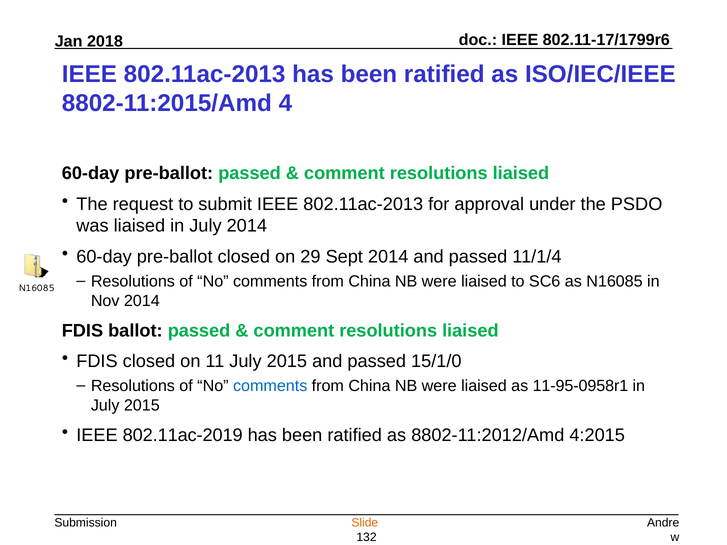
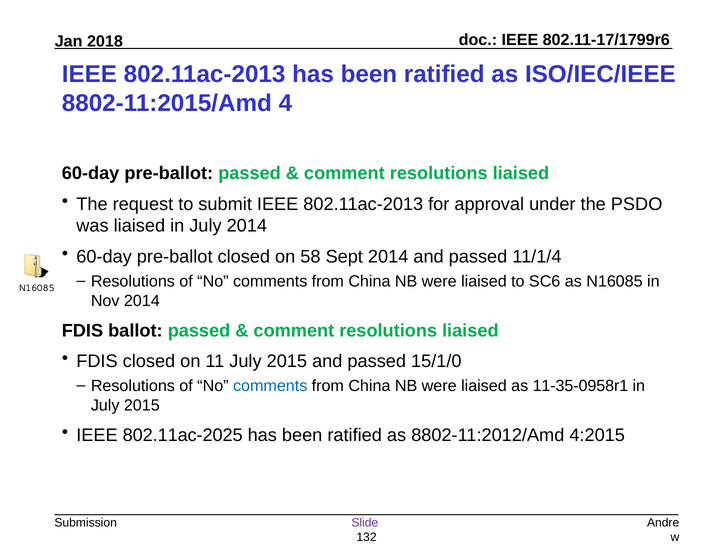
29: 29 -> 58
11-95-0958r1: 11-95-0958r1 -> 11-35-0958r1
802.11ac-2019: 802.11ac-2019 -> 802.11ac-2025
Slide colour: orange -> purple
